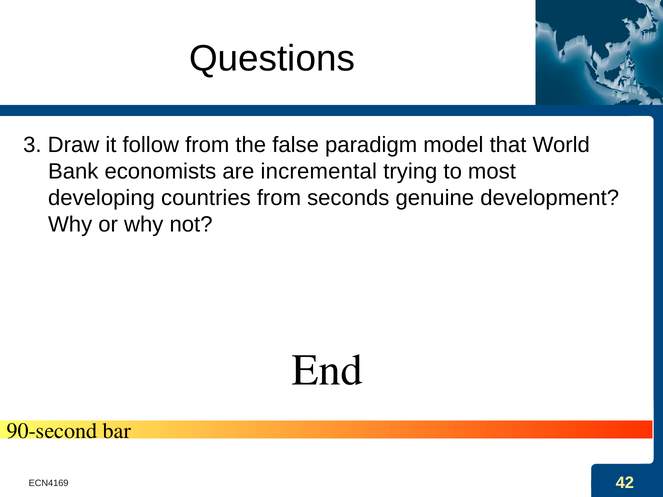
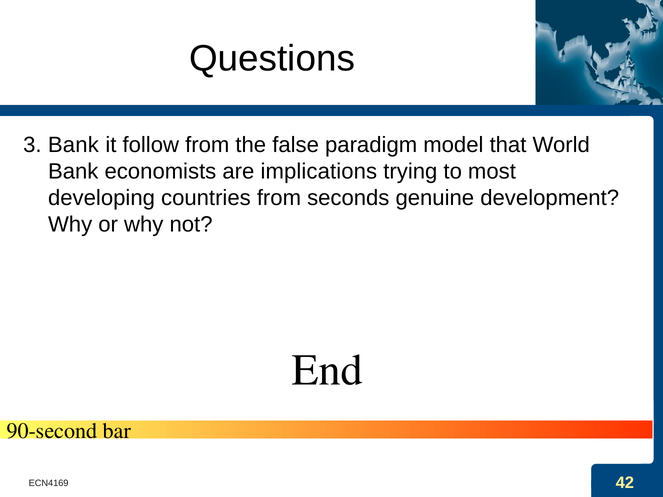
3 Draw: Draw -> Bank
incremental: incremental -> implications
